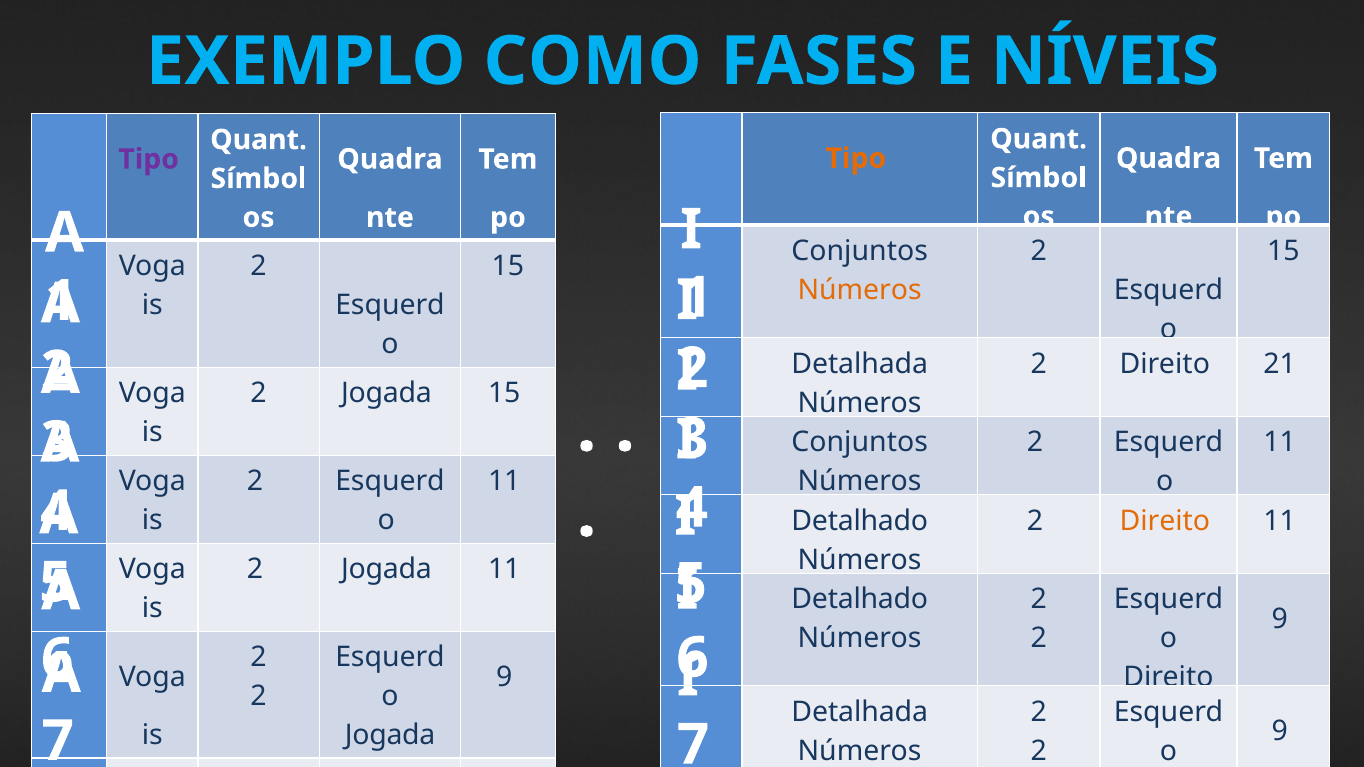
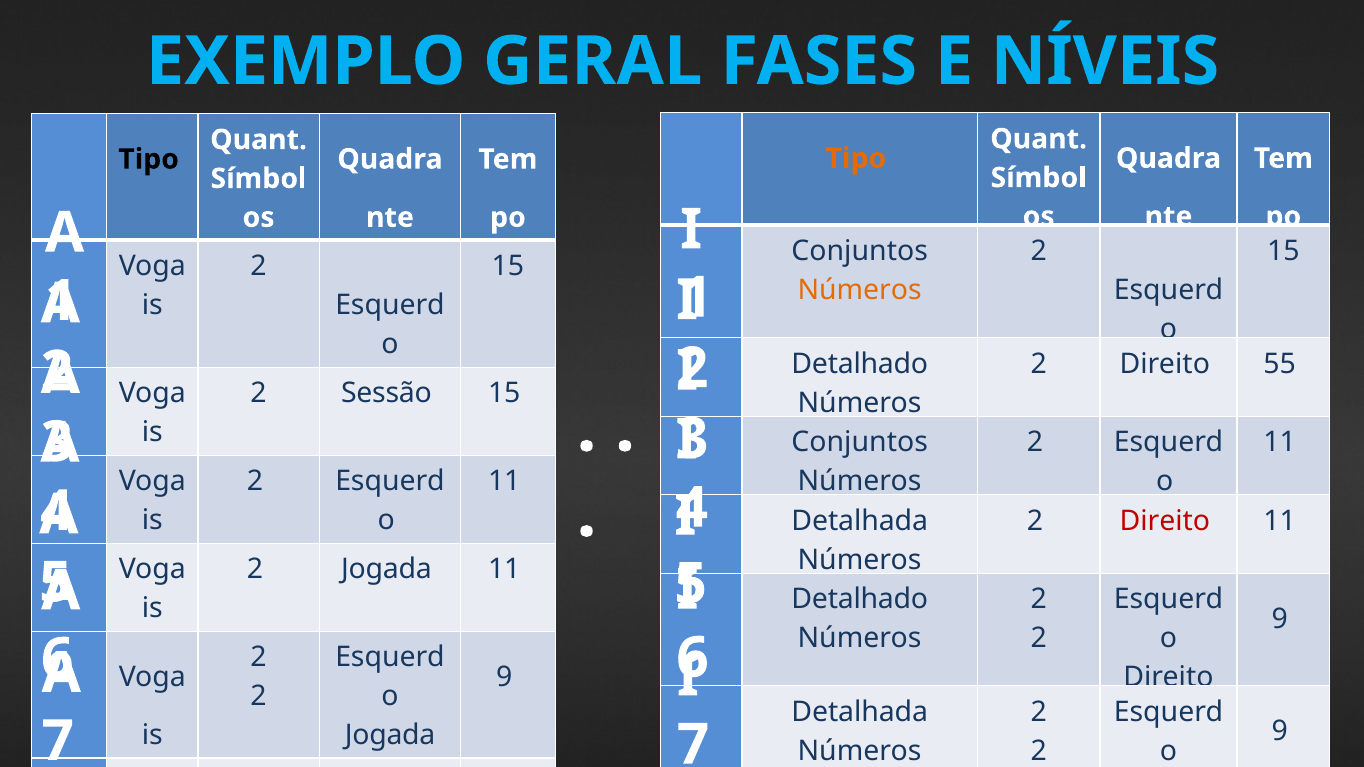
COMO: COMO -> GERAL
Tipo at (149, 159) colour: purple -> black
Detalhada at (860, 364): Detalhada -> Detalhado
21: 21 -> 55
Jogada at (386, 394): Jogada -> Sessão
Detalhado at (860, 521): Detalhado -> Detalhada
Direito at (1165, 521) colour: orange -> red
